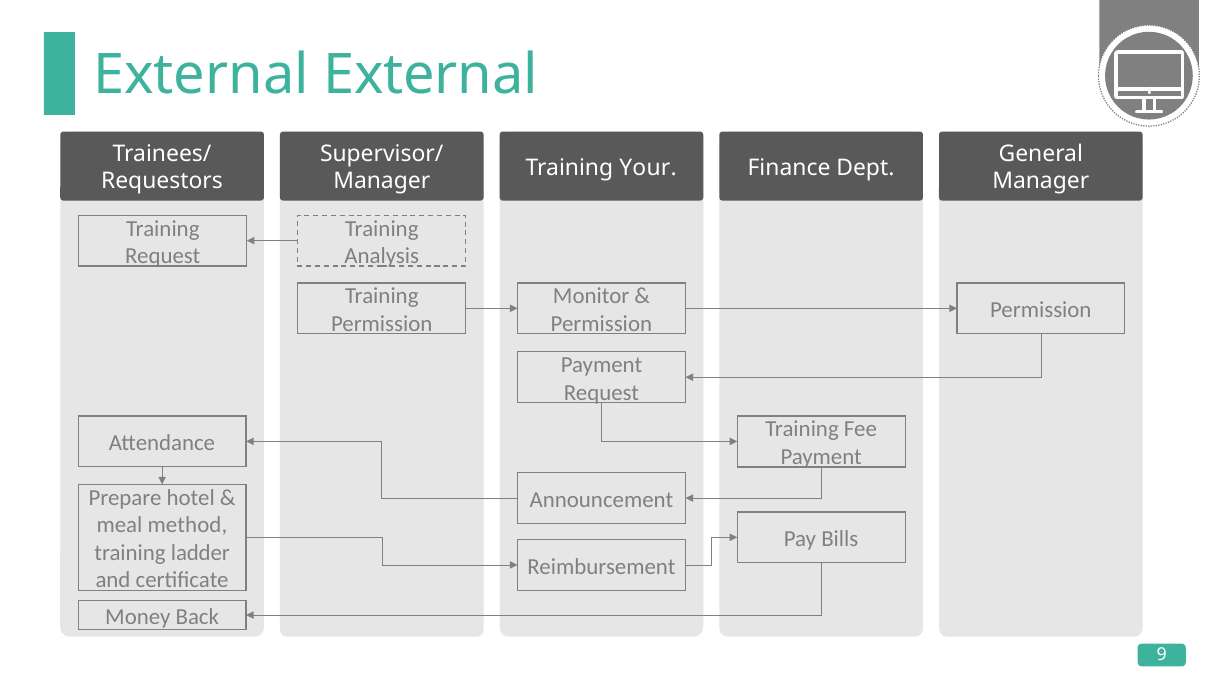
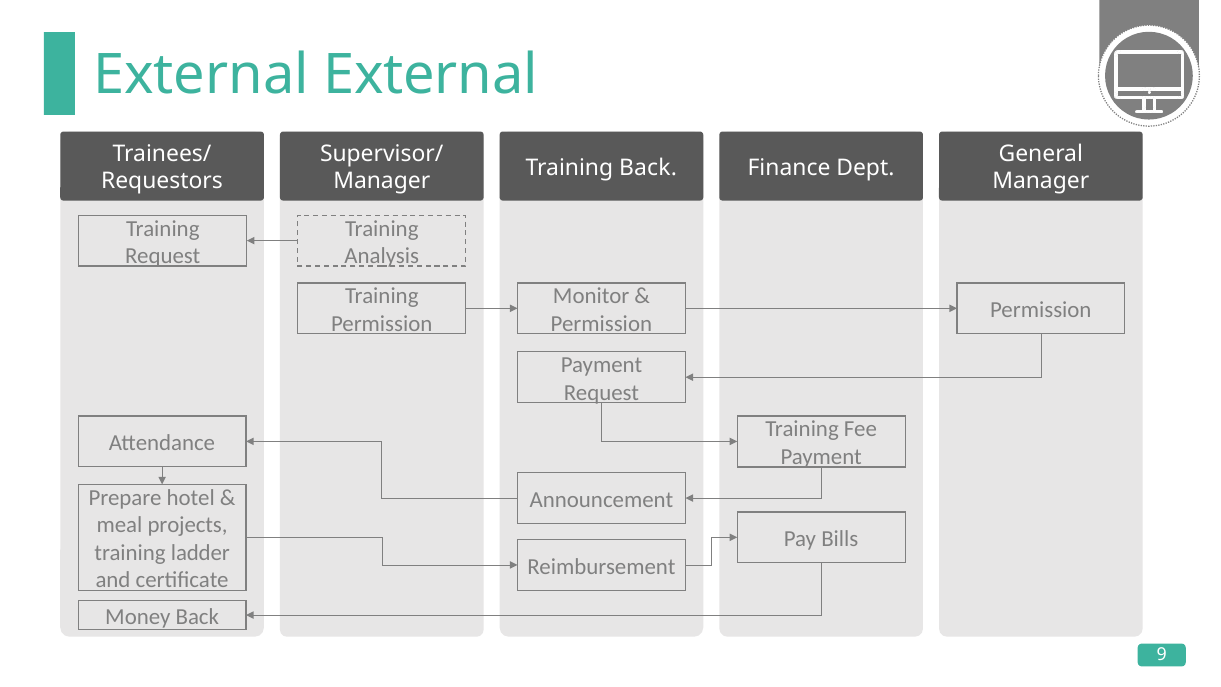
Training Your: Your -> Back
method: method -> projects
